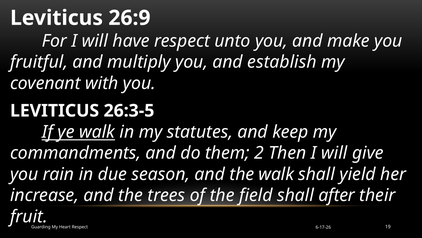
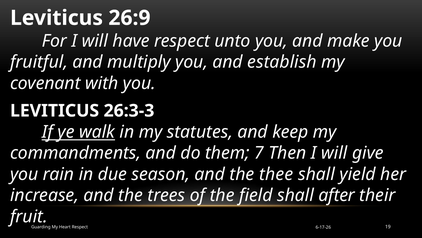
26:3-5: 26:3-5 -> 26:3-3
2: 2 -> 7
the walk: walk -> thee
